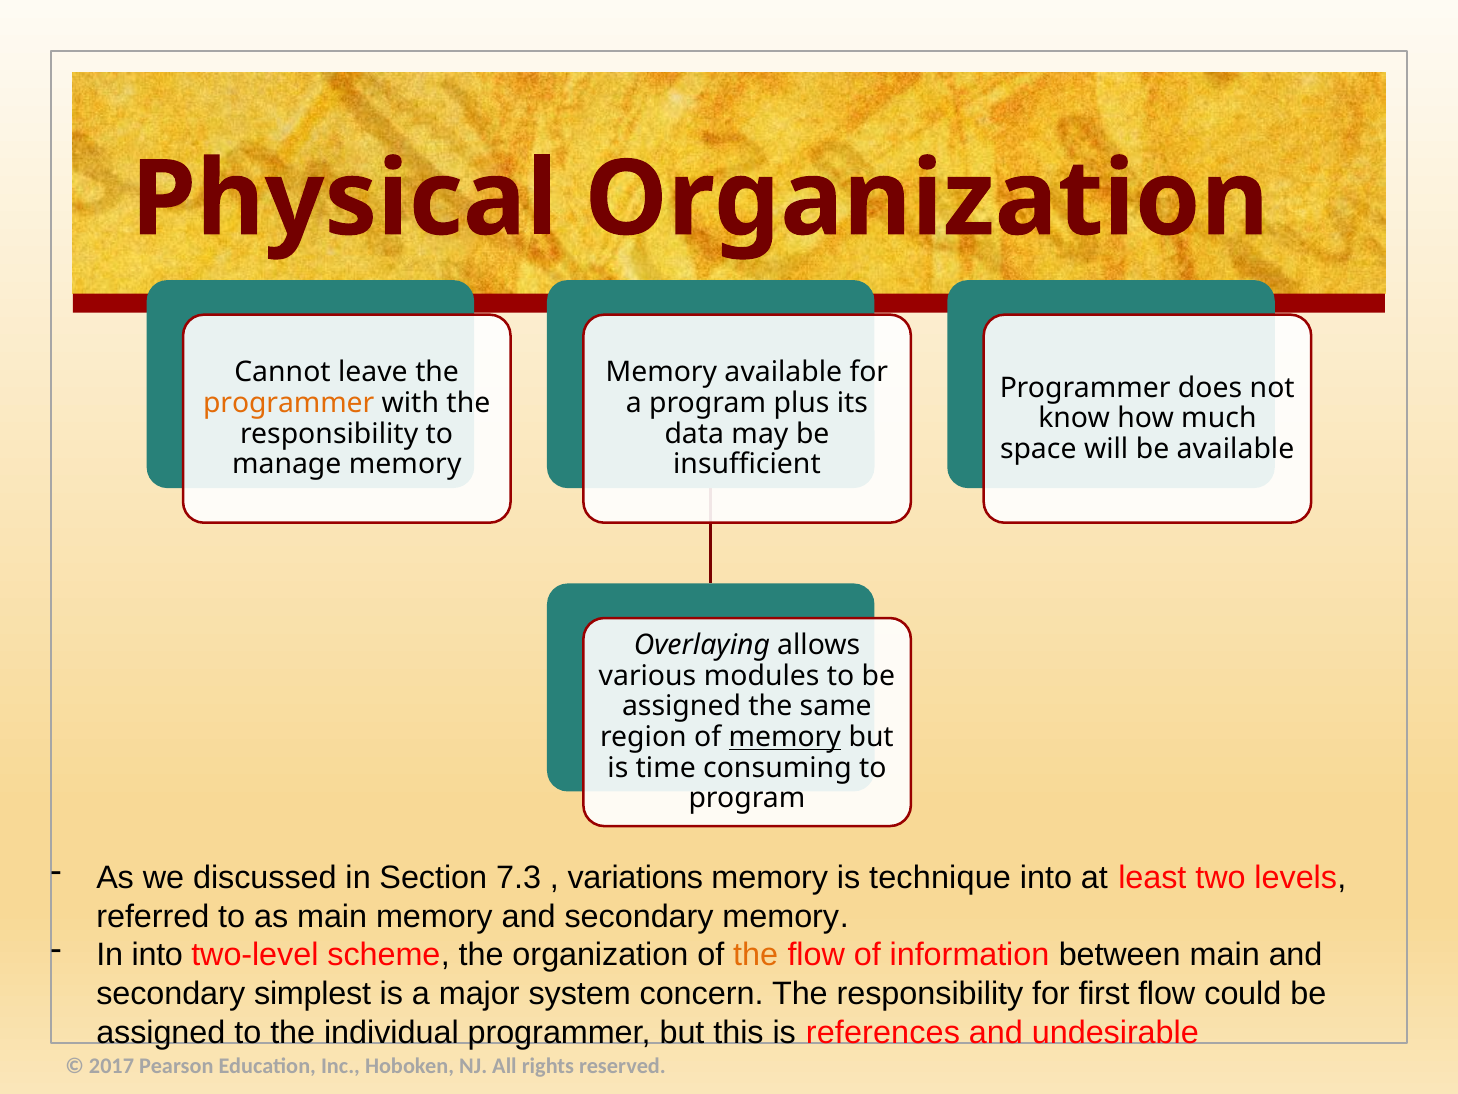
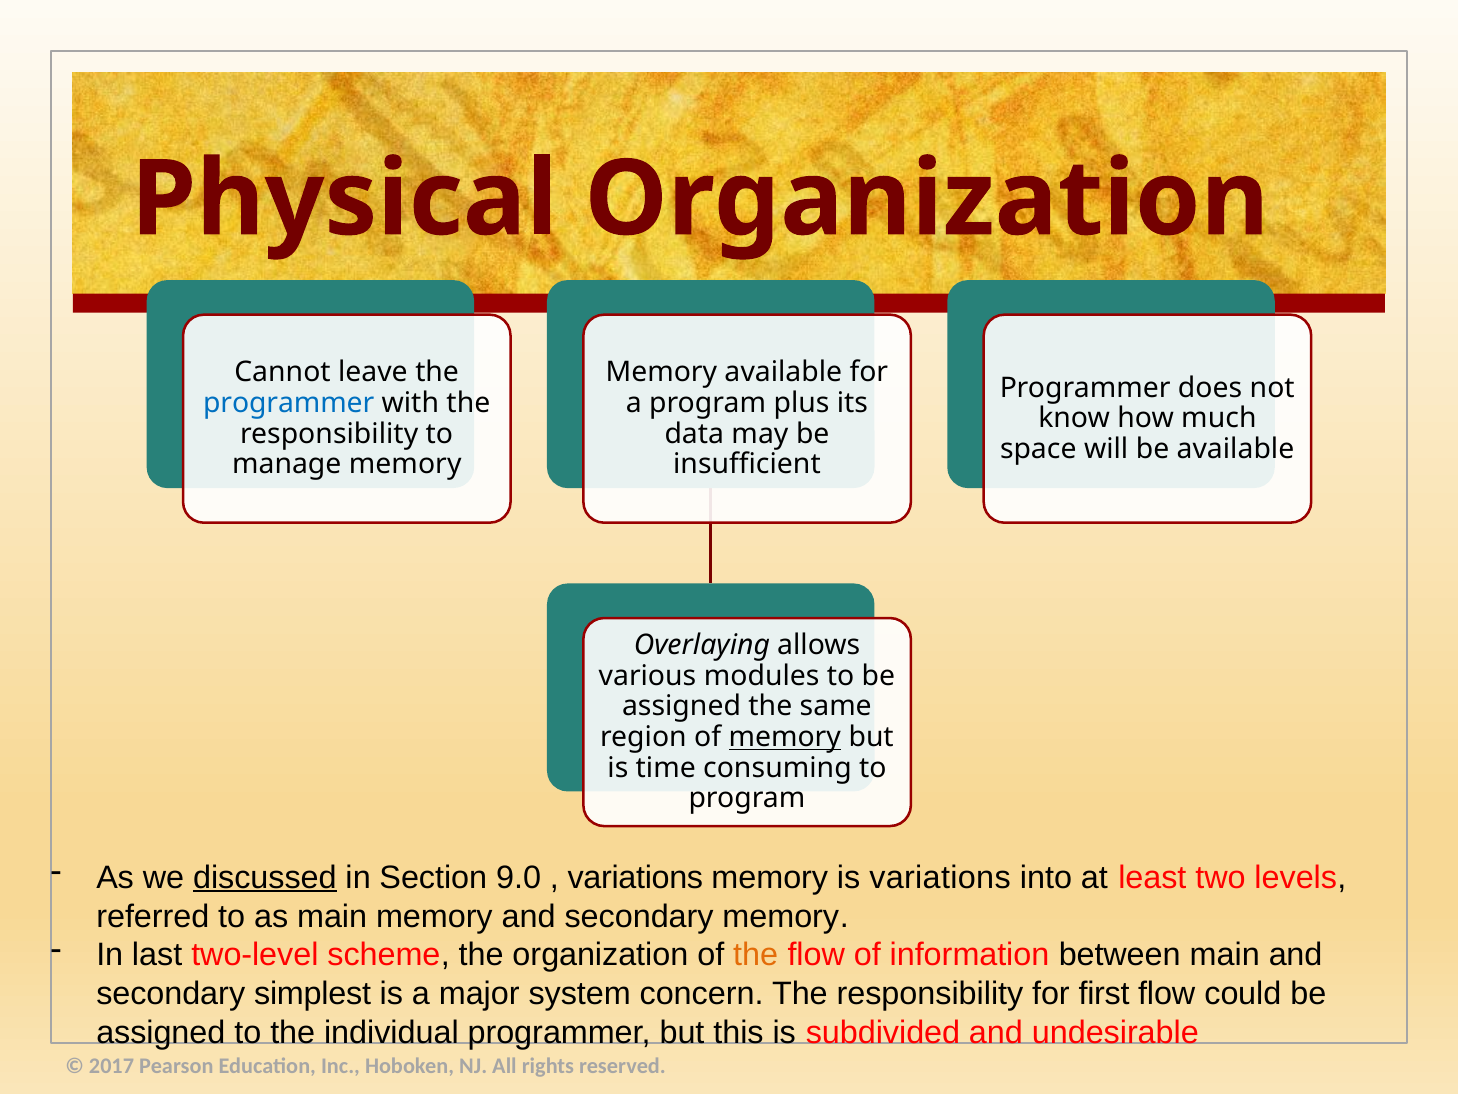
programmer at (289, 403) colour: orange -> blue
discussed underline: none -> present
7.3: 7.3 -> 9.0
is technique: technique -> variations
In into: into -> last
references: references -> subdivided
